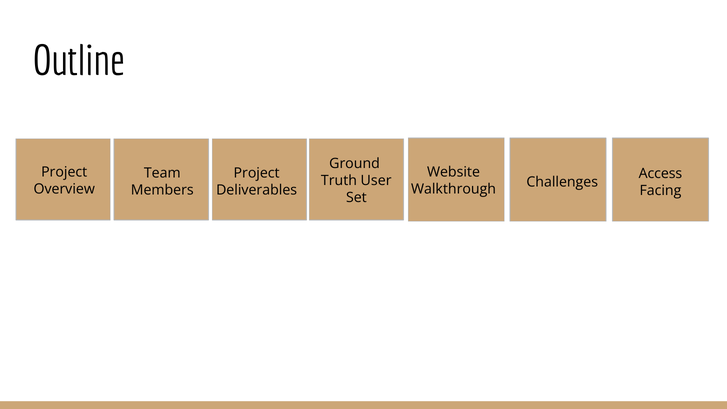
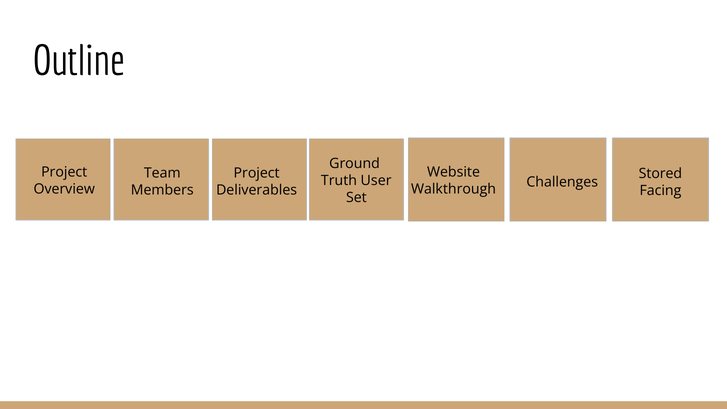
Access: Access -> Stored
